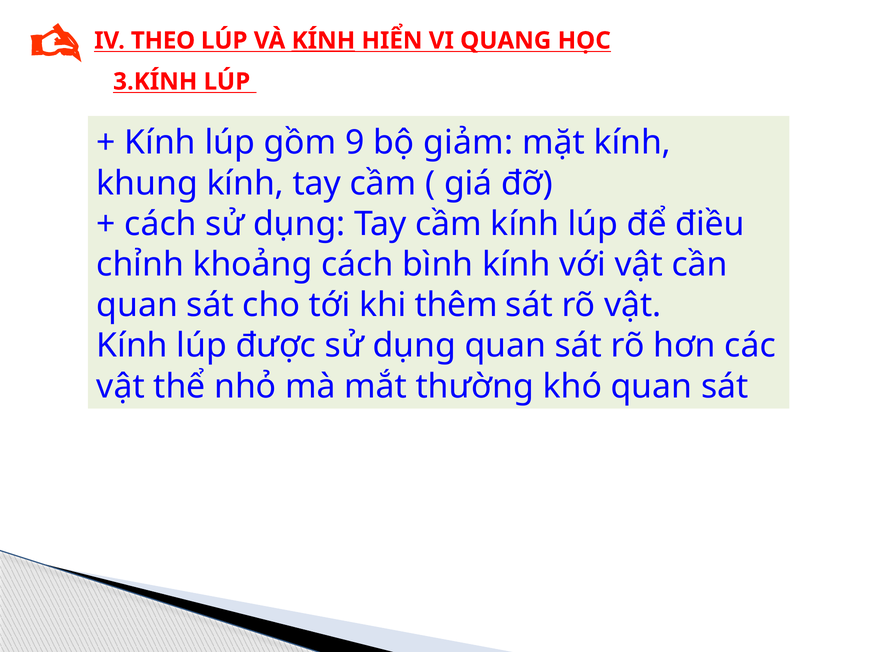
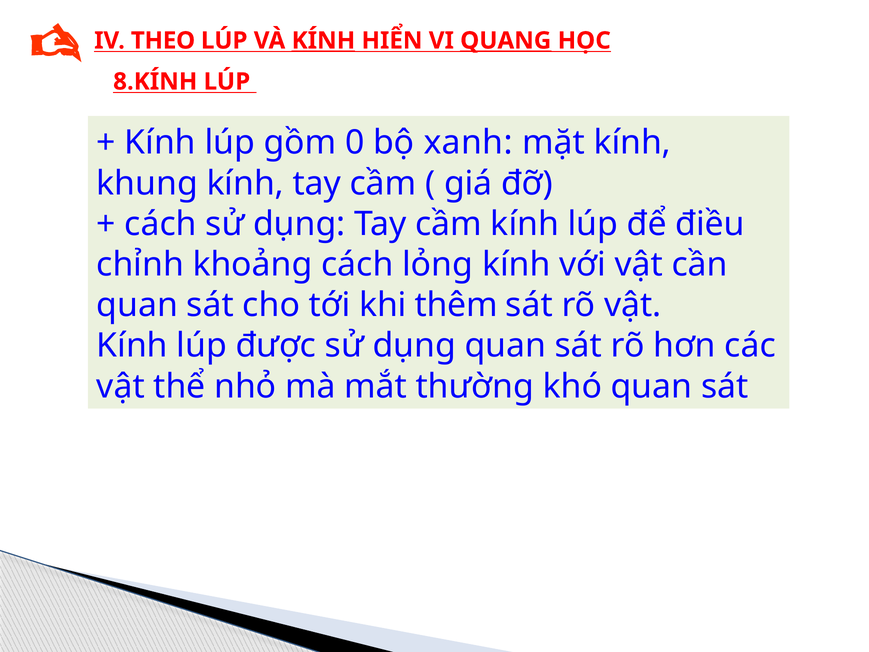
QUANG underline: none -> present
3.KÍNH: 3.KÍNH -> 8.KÍNH
9: 9 -> 0
giảm: giảm -> xanh
bình: bình -> lỏng
